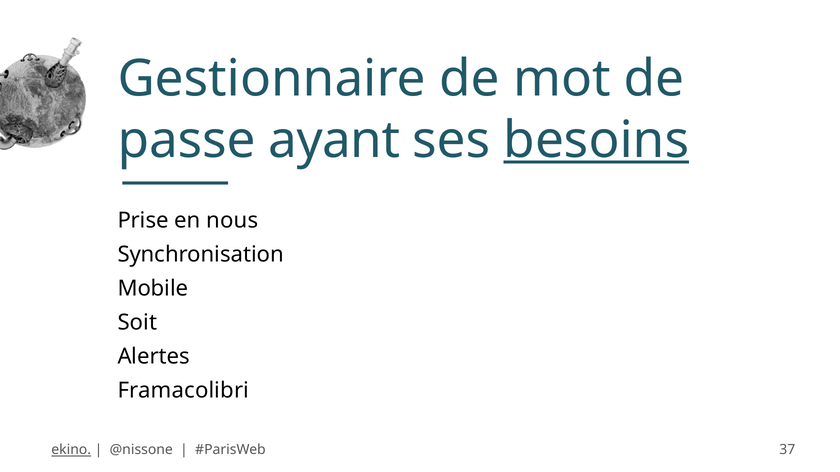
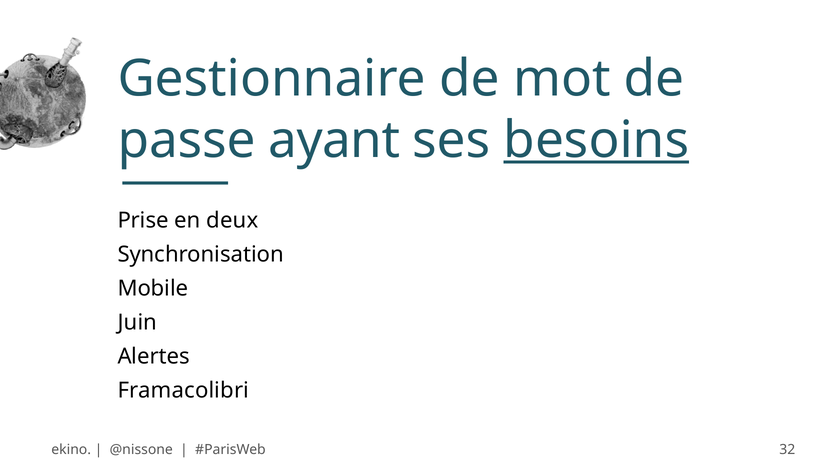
nous: nous -> deux
Soit: Soit -> Juin
ekino underline: present -> none
37: 37 -> 32
